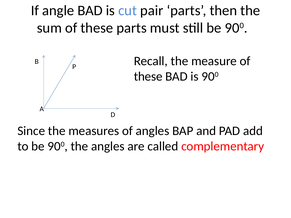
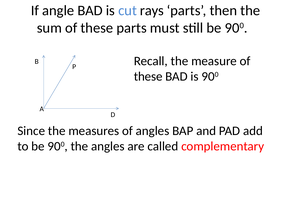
pair: pair -> rays
